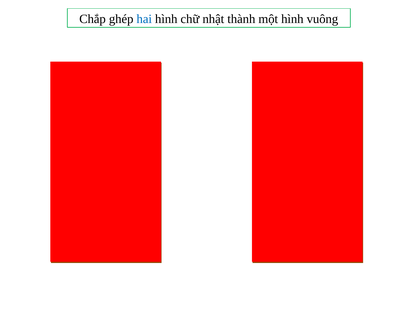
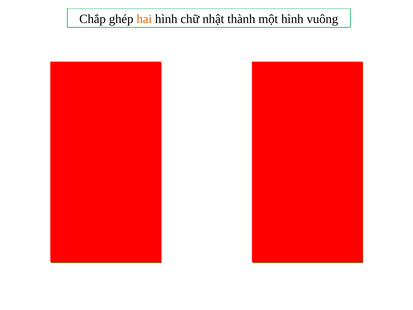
hai colour: blue -> orange
